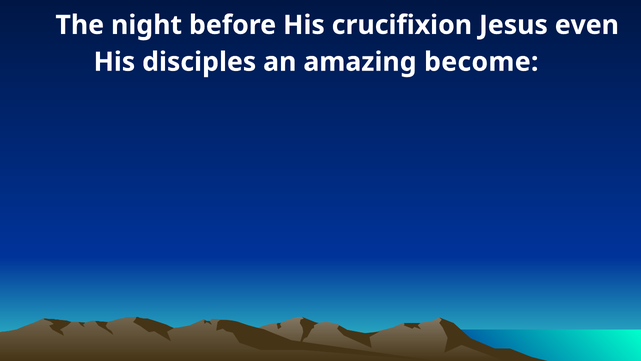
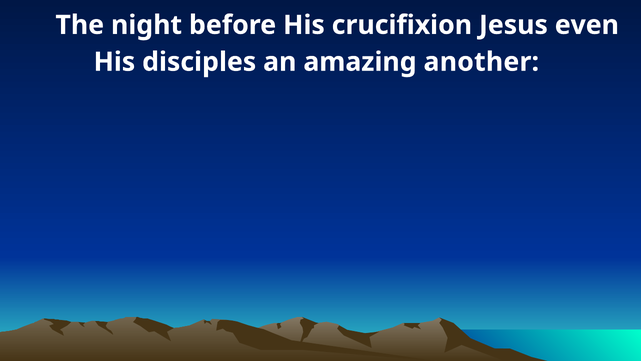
become: become -> another
